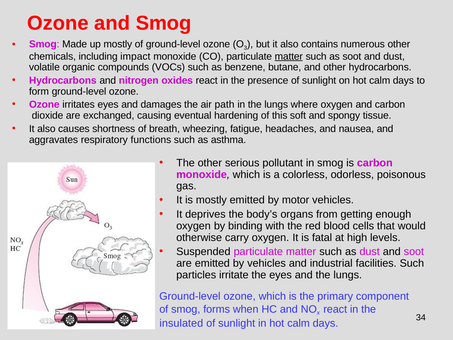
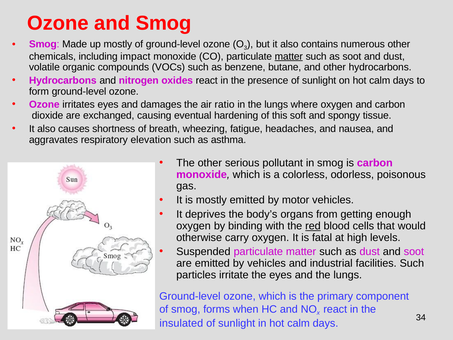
path: path -> ratio
functions: functions -> elevation
red underline: none -> present
